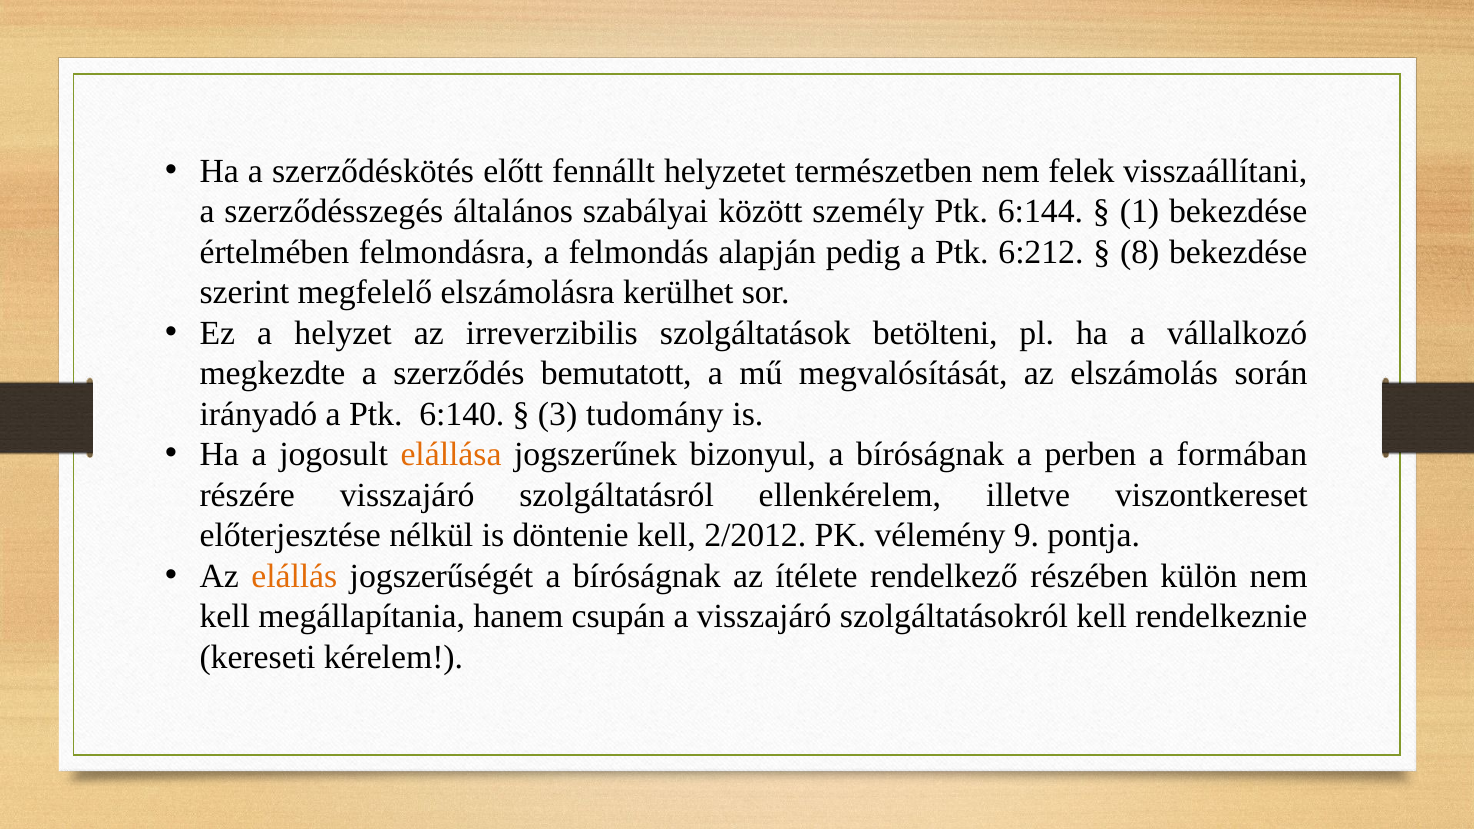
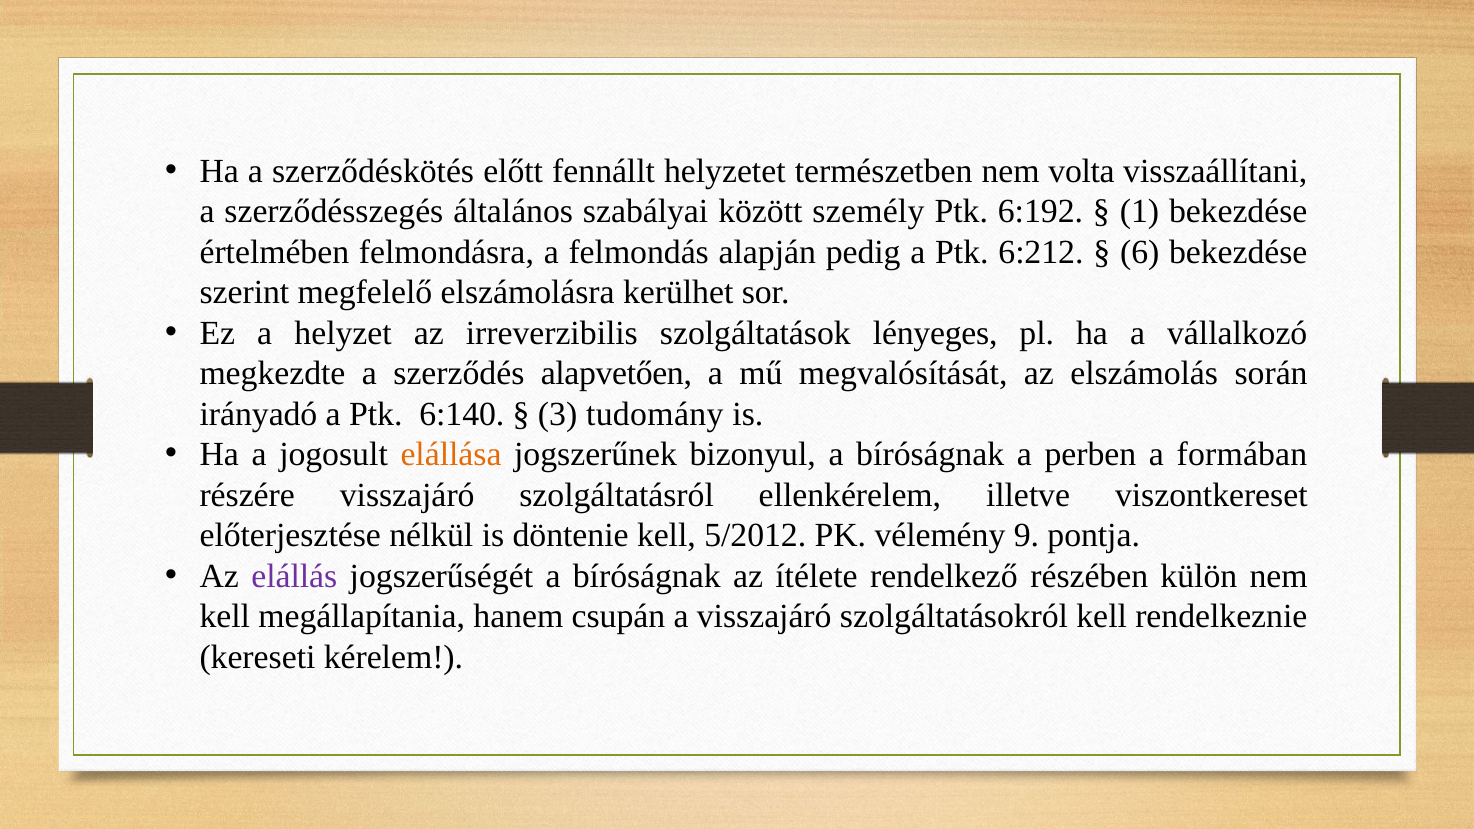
felek: felek -> volta
6:144: 6:144 -> 6:192
8: 8 -> 6
betölteni: betölteni -> lényeges
bemutatott: bemutatott -> alapvetően
2/2012: 2/2012 -> 5/2012
elállás colour: orange -> purple
